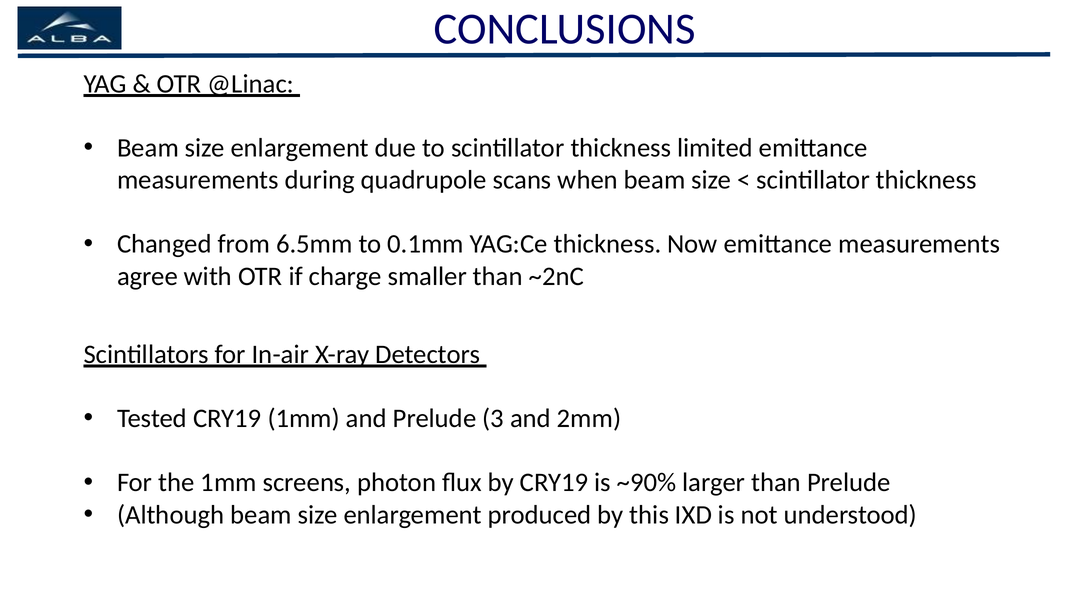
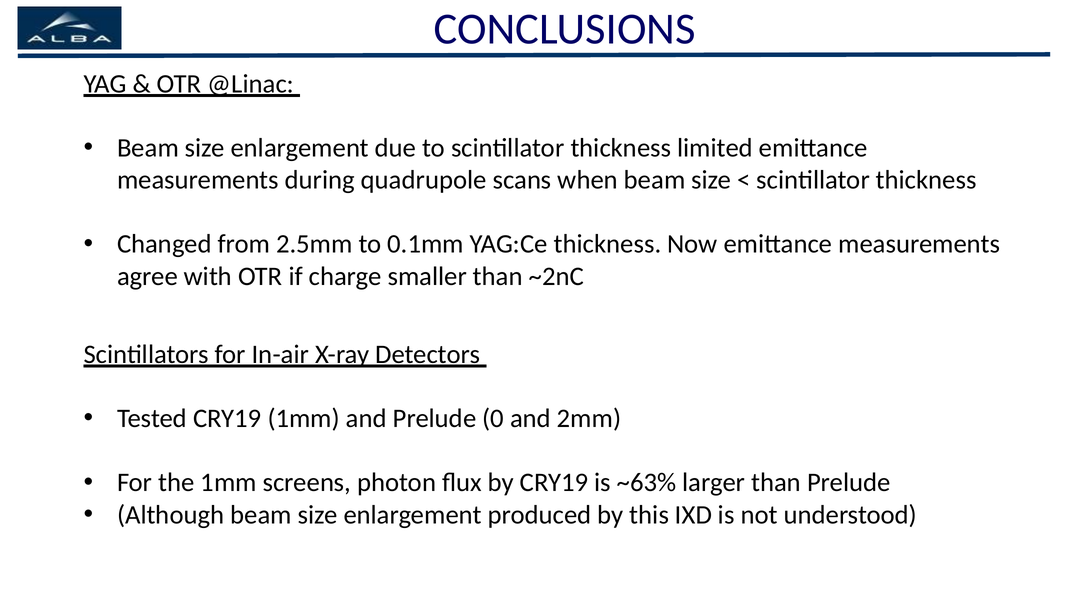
6.5mm: 6.5mm -> 2.5mm
3: 3 -> 0
~90%: ~90% -> ~63%
